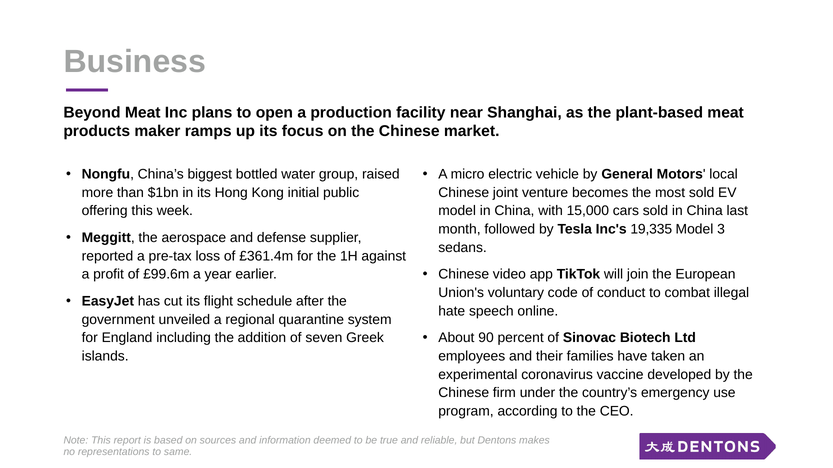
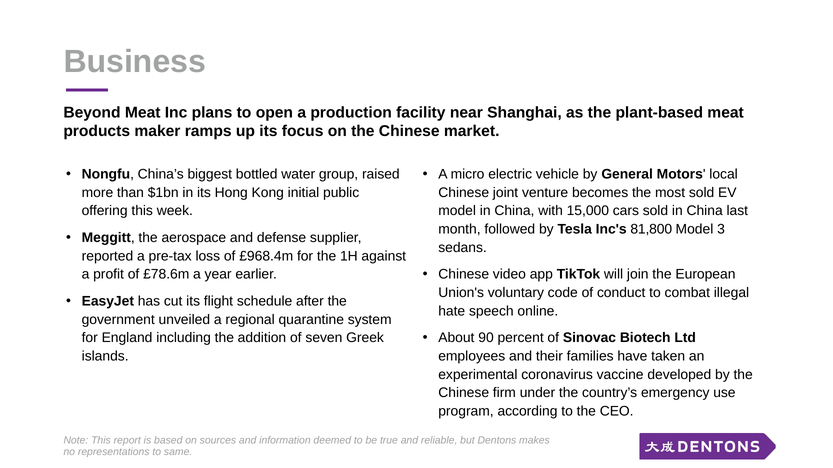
19,335: 19,335 -> 81,800
£361.4m: £361.4m -> £968.4m
£99.6m: £99.6m -> £78.6m
